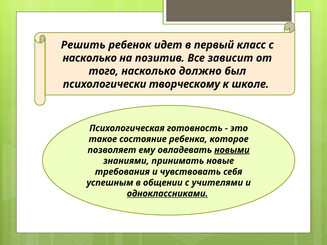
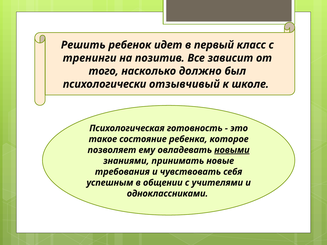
насколько at (90, 58): насколько -> тренинги
творческому: творческому -> отзывчивый
одноклассниками underline: present -> none
